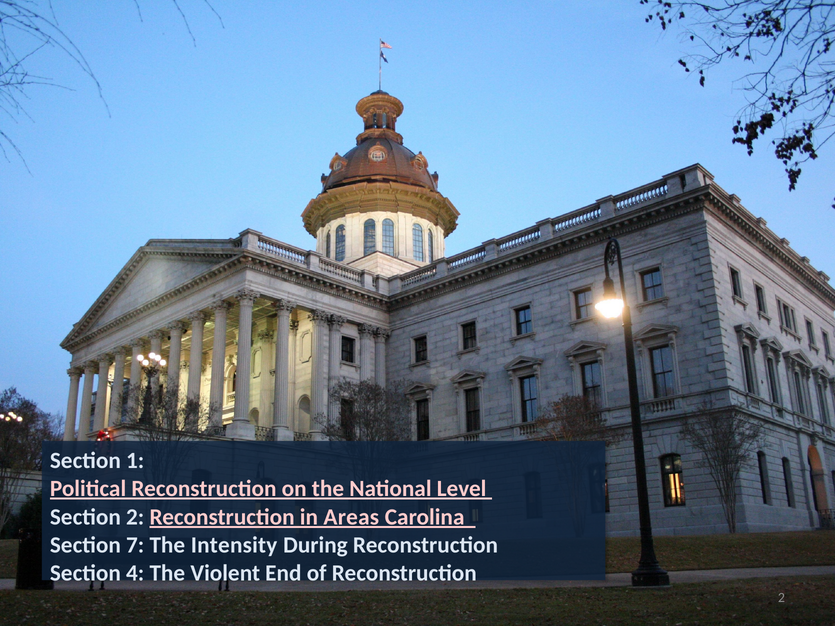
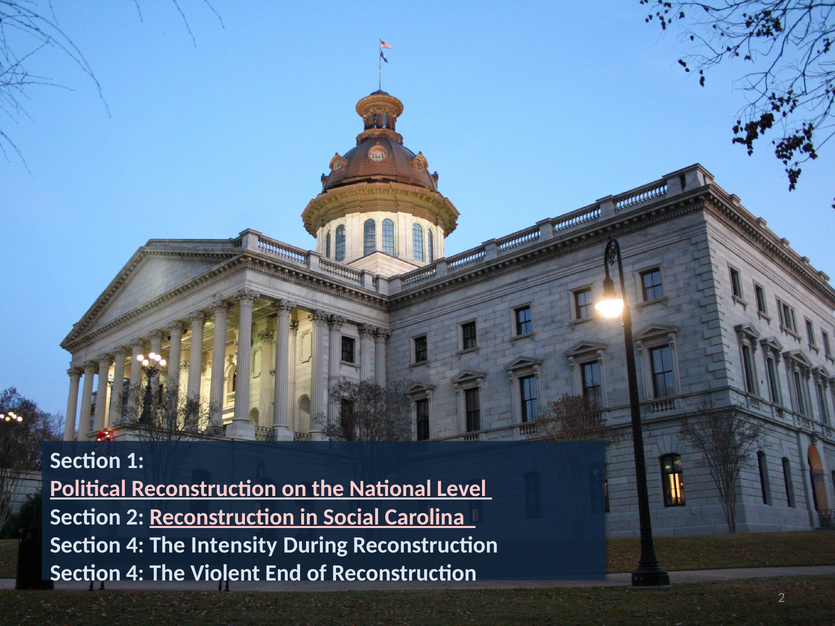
Areas: Areas -> Social
7 at (135, 546): 7 -> 4
